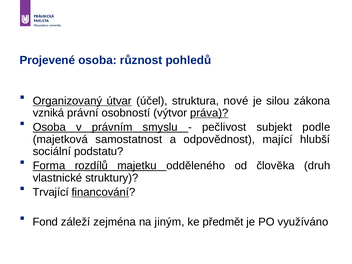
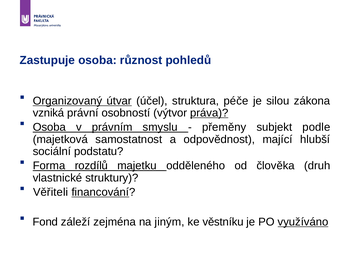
Projevené: Projevené -> Zastupuje
nové: nové -> péče
pečlivost: pečlivost -> přeměny
Trvající: Trvající -> Věřiteli
předmět: předmět -> věstníku
využíváno underline: none -> present
